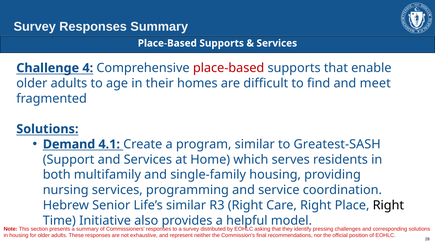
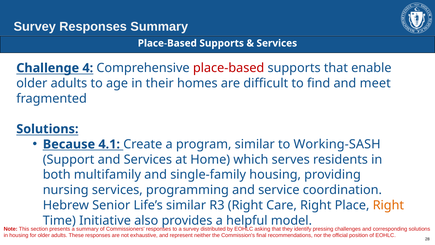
Demand: Demand -> Because
Greatest-SASH: Greatest-SASH -> Working-SASH
Right at (388, 205) colour: black -> orange
